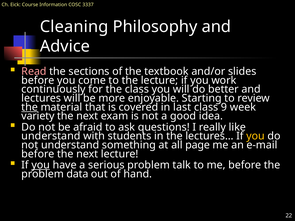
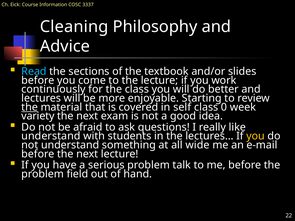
Read colour: pink -> light blue
last: last -> self
9: 9 -> 0
page: page -> wide
you at (41, 165) underline: present -> none
data: data -> field
